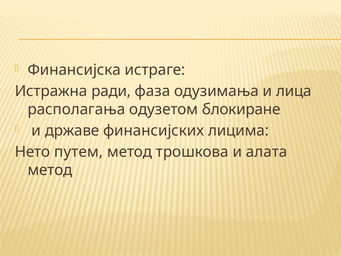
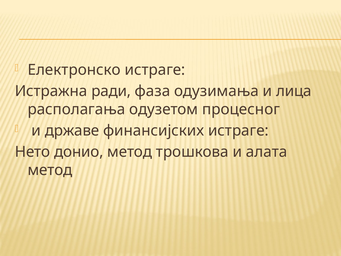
Финансијска: Финансијска -> Електронско
блокиране: блокиране -> процесног
финансијских лицима: лицима -> истраге
путем: путем -> донио
